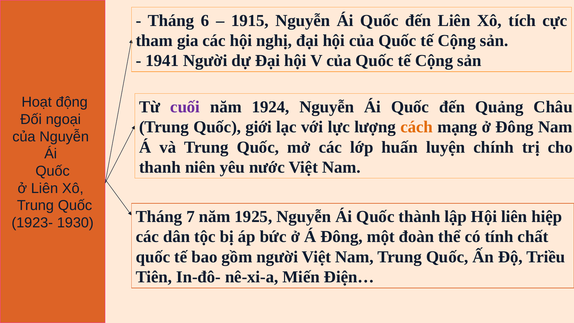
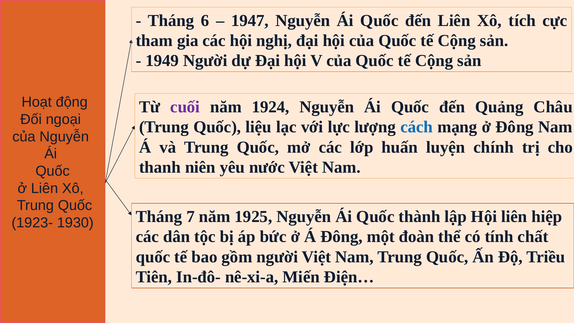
1915: 1915 -> 1947
1941: 1941 -> 1949
giới: giới -> liệu
cách colour: orange -> blue
